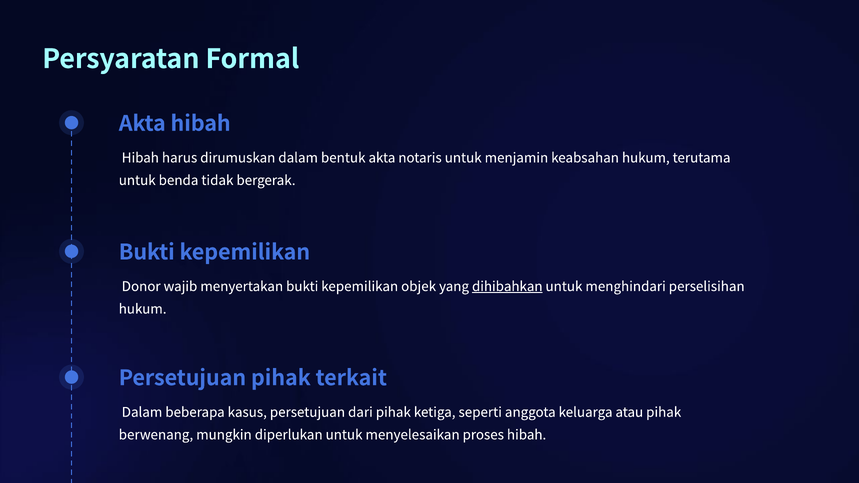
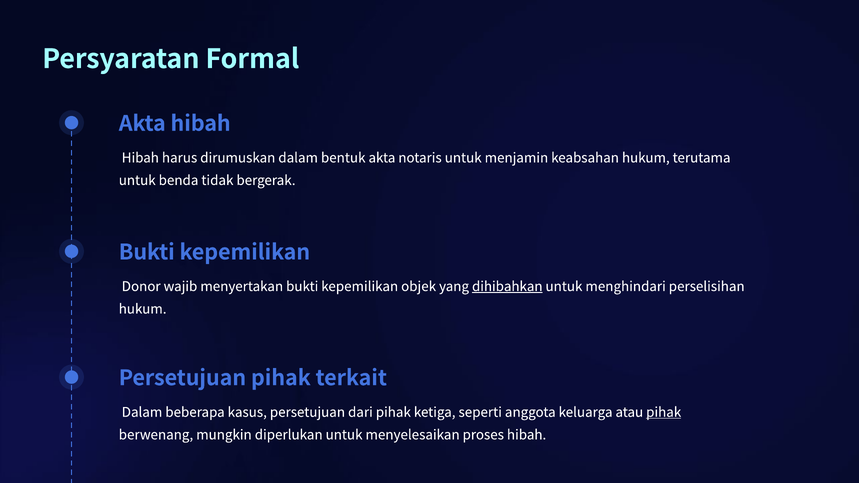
pihak at (664, 413) underline: none -> present
